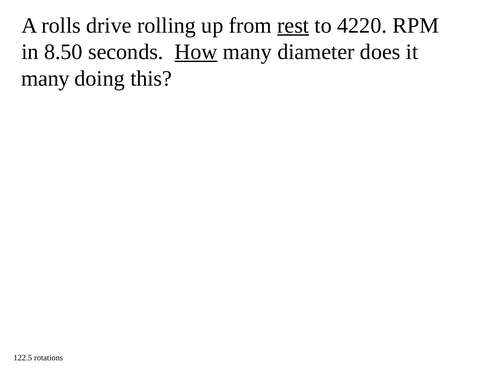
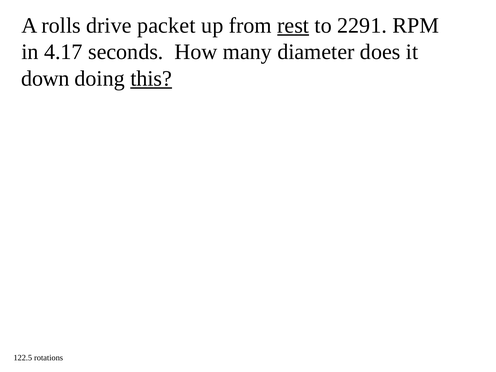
rolling: rolling -> packet
4220: 4220 -> 2291
8.50: 8.50 -> 4.17
How underline: present -> none
many at (45, 78): many -> down
this underline: none -> present
